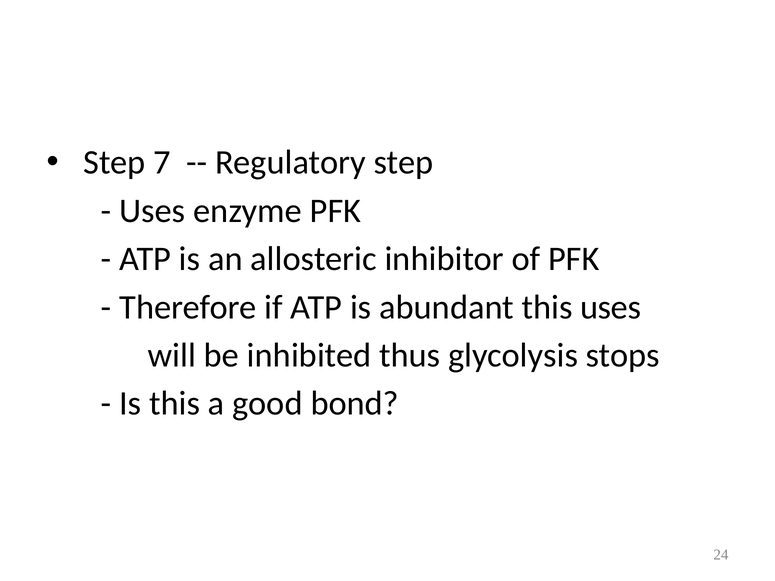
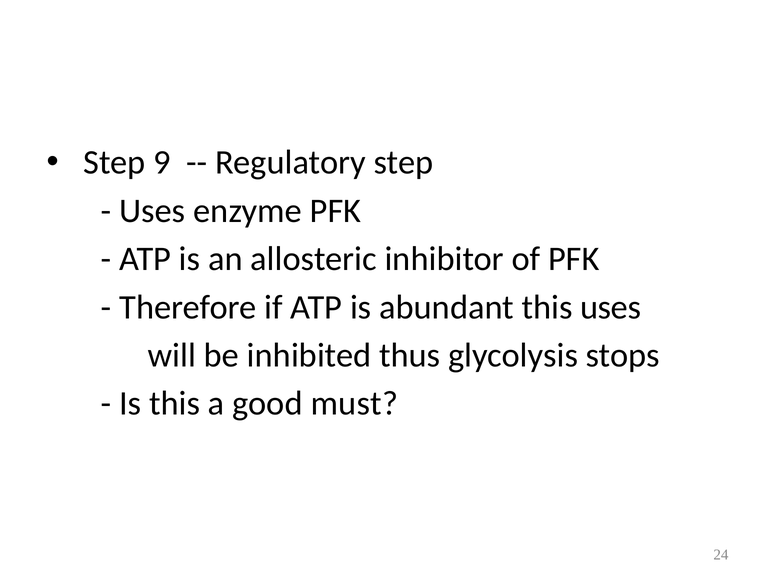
7: 7 -> 9
bond: bond -> must
